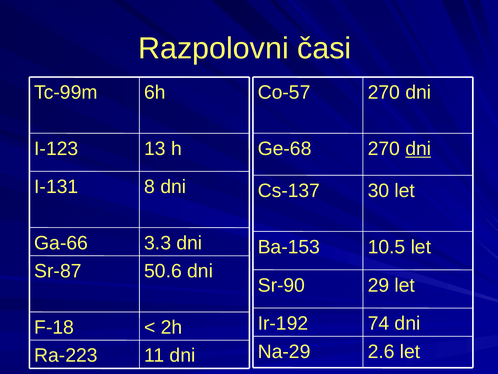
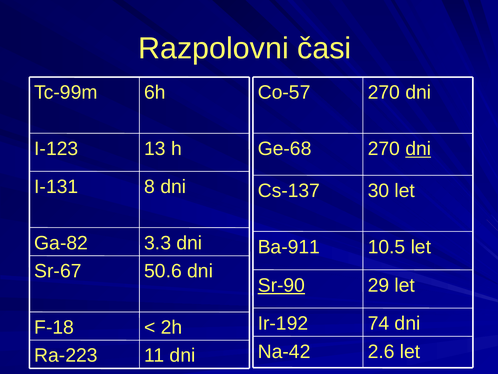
Ga-66: Ga-66 -> Ga-82
Ba-153: Ba-153 -> Ba-911
Sr-87: Sr-87 -> Sr-67
Sr-90 underline: none -> present
Na-29: Na-29 -> Na-42
